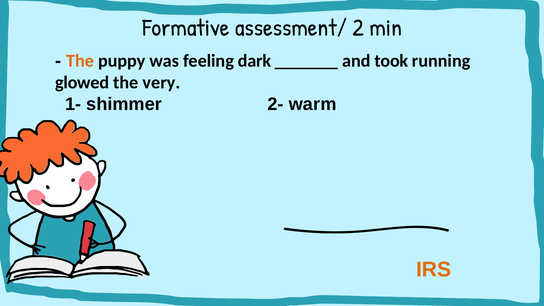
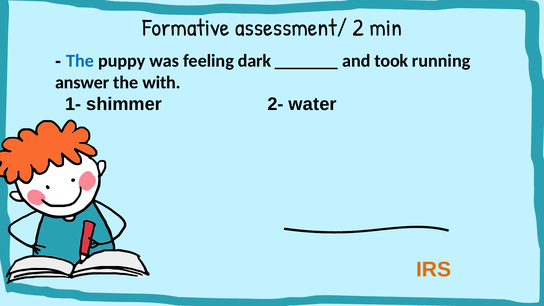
The at (80, 61) colour: orange -> blue
glowed: glowed -> answer
very: very -> with
warm: warm -> water
